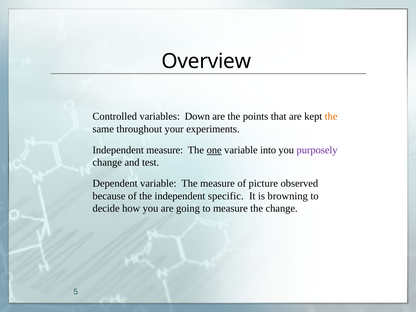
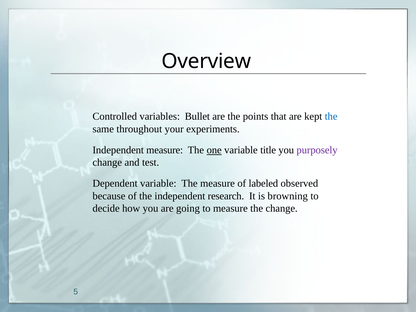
Down: Down -> Bullet
the at (331, 117) colour: orange -> blue
into: into -> title
picture: picture -> labeled
specific: specific -> research
